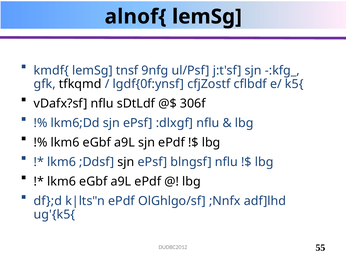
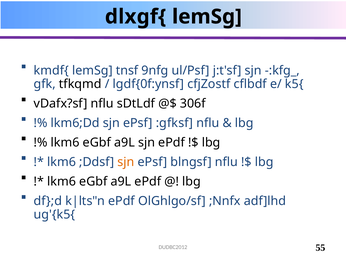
alnof{: alnof{ -> dlxgf{
:dlxgf: :dlxgf -> :gfksf
sjn at (126, 162) colour: black -> orange
